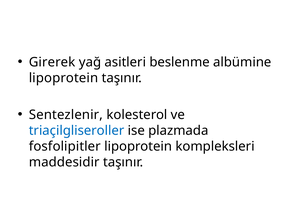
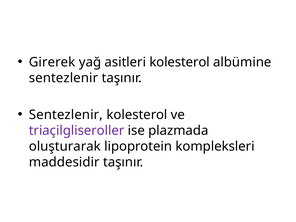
asitleri beslenme: beslenme -> kolesterol
lipoprotein at (64, 78): lipoprotein -> sentezlenir
triaçilgliseroller colour: blue -> purple
fosfolipitler: fosfolipitler -> oluşturarak
